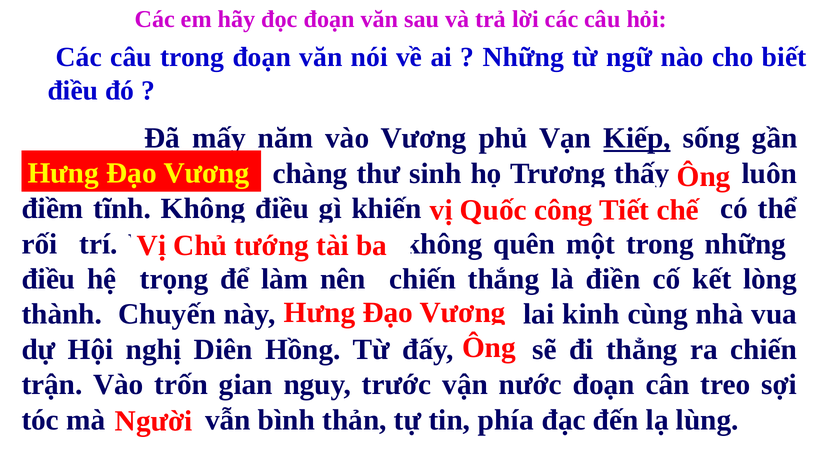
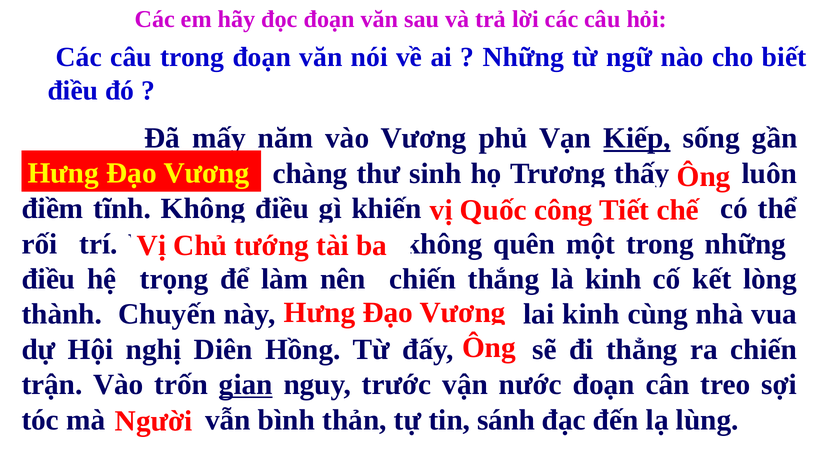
là điền: điền -> kinh
gian underline: none -> present
phía: phía -> sánh
